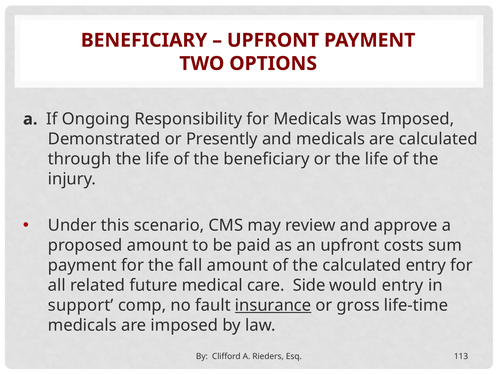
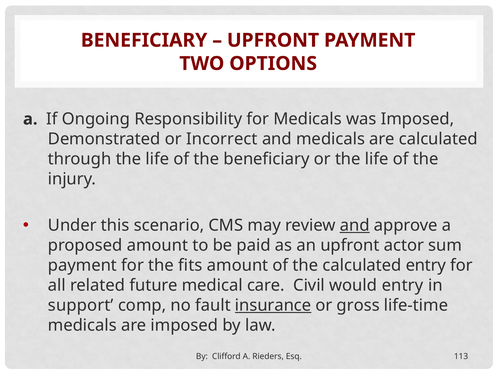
Presently: Presently -> Incorrect
and at (355, 225) underline: none -> present
costs: costs -> actor
fall: fall -> fits
Side: Side -> Civil
